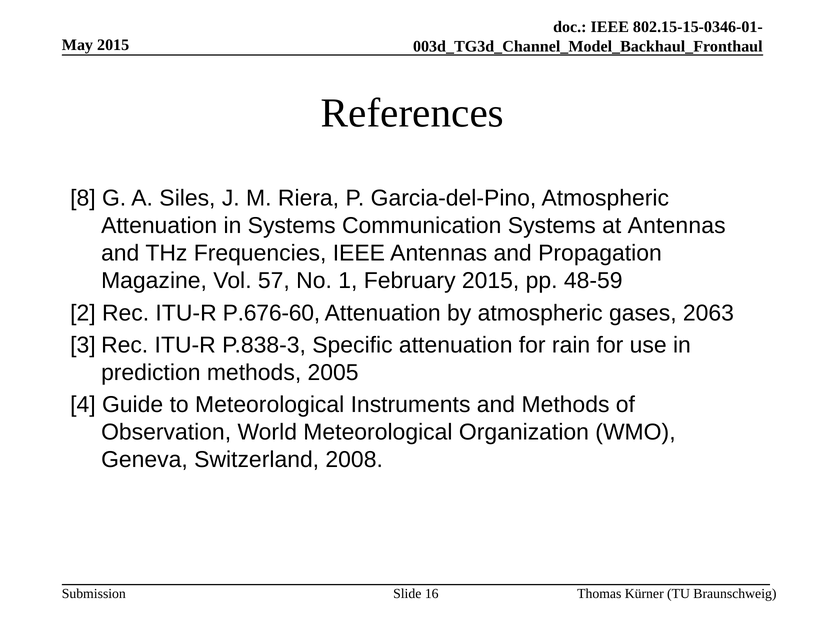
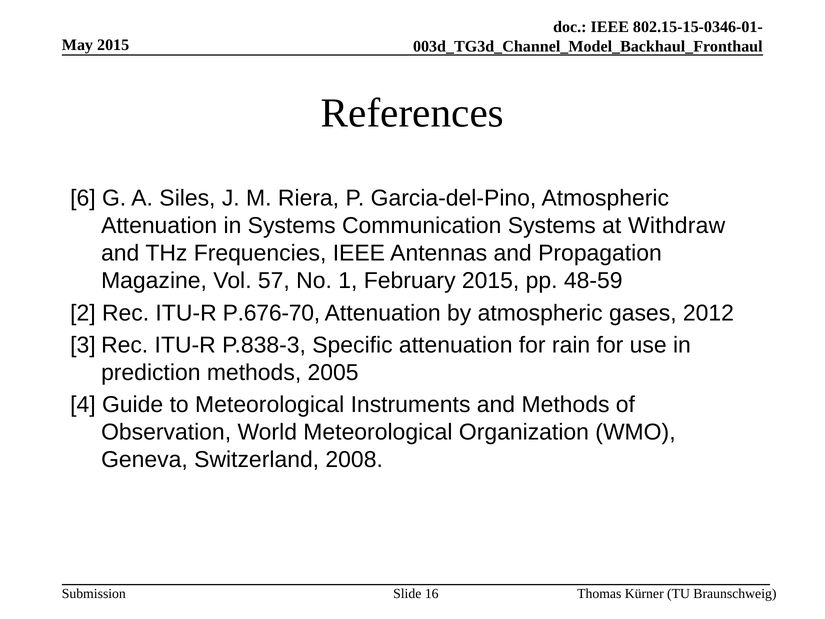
8: 8 -> 6
at Antennas: Antennas -> Withdraw
P.676-60: P.676-60 -> P.676-70
2063: 2063 -> 2012
